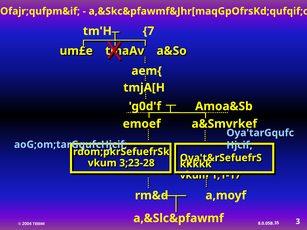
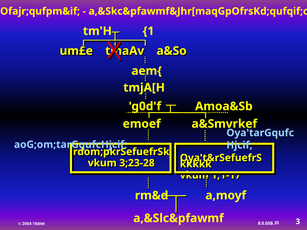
7: 7 -> 1
